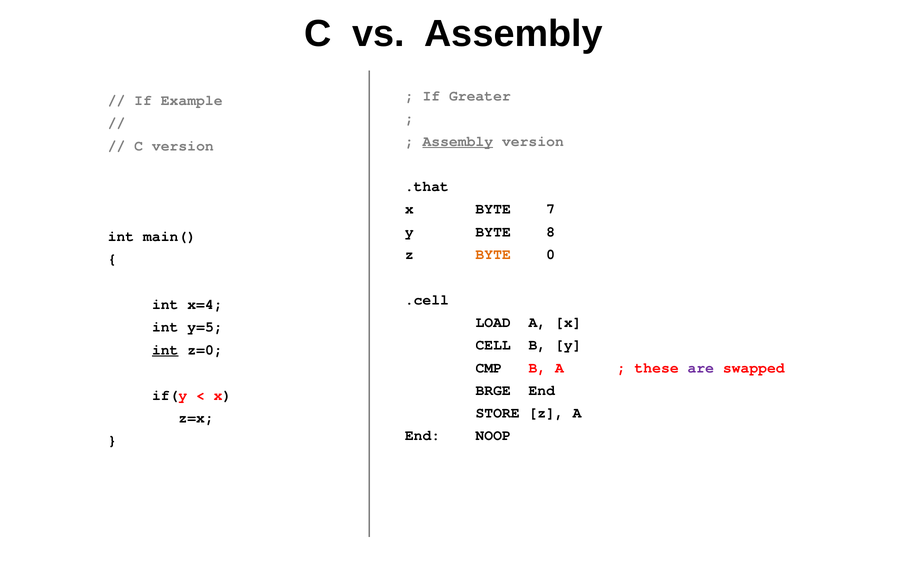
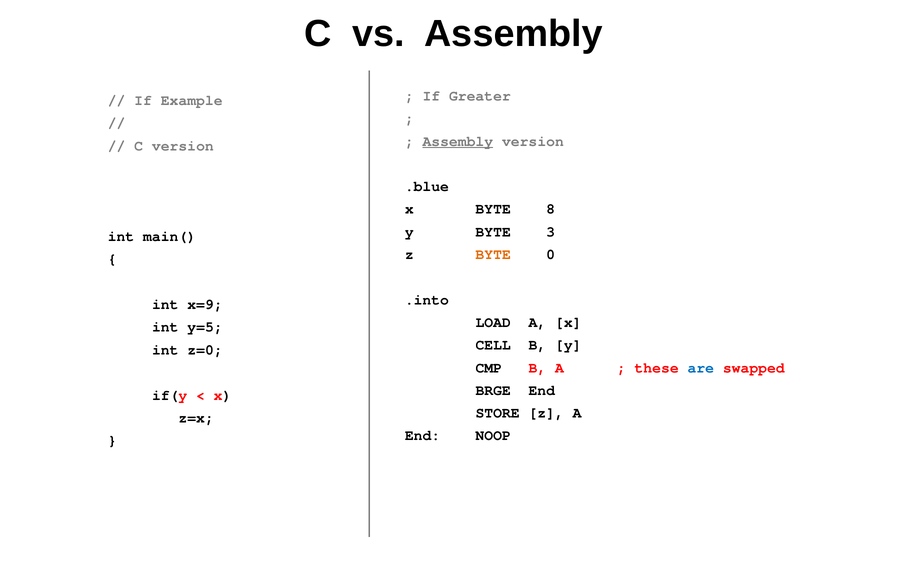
.that: .that -> .blue
7: 7 -> 8
8: 8 -> 3
.cell: .cell -> .into
x=4: x=4 -> x=9
int at (165, 350) underline: present -> none
are colour: purple -> blue
